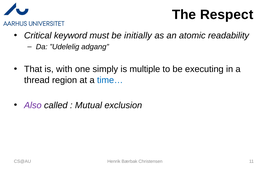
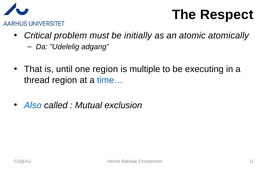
keyword: keyword -> problem
readability: readability -> atomically
with: with -> until
one simply: simply -> region
Also colour: purple -> blue
